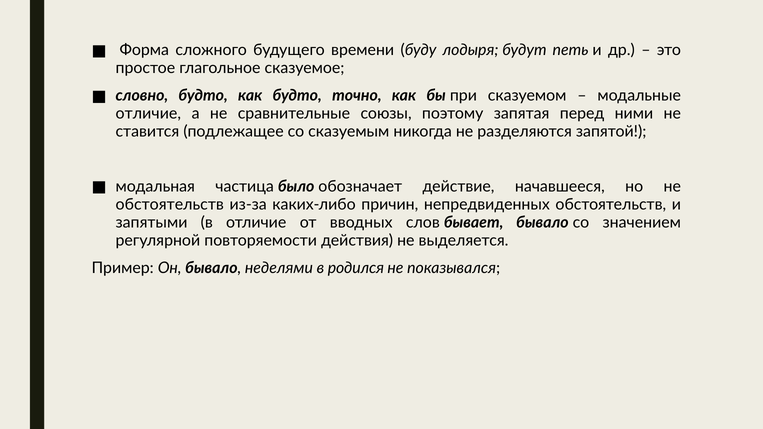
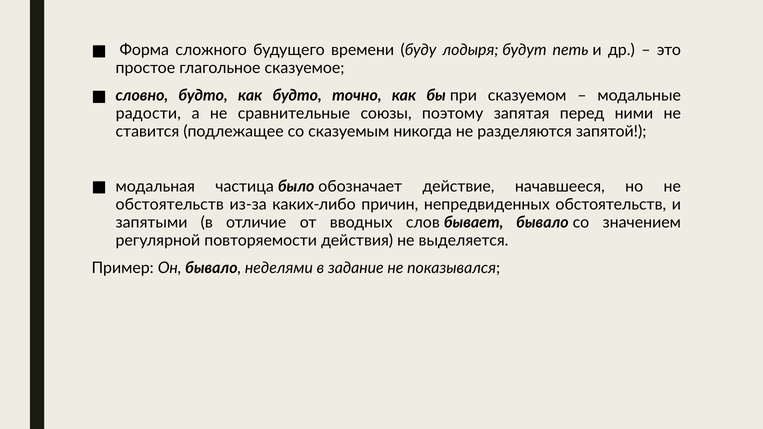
отличие at (148, 114): отличие -> радости
родился: родился -> задание
